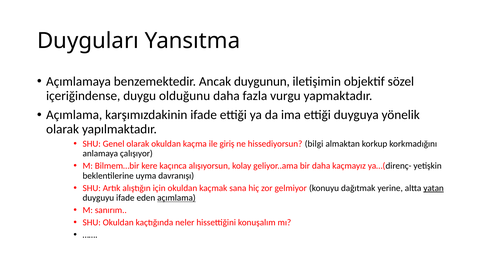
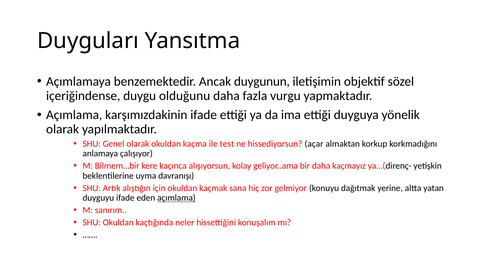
giriş: giriş -> test
bilgi: bilgi -> açar
yatan underline: present -> none
